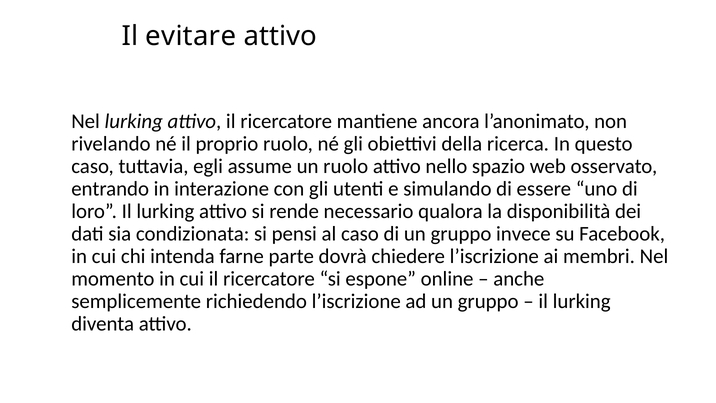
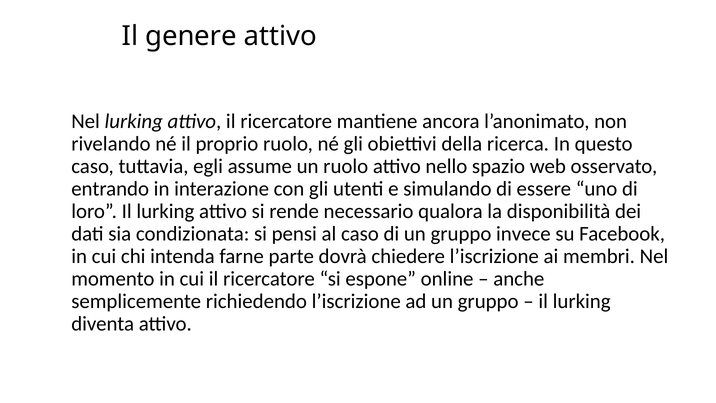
evitare: evitare -> genere
